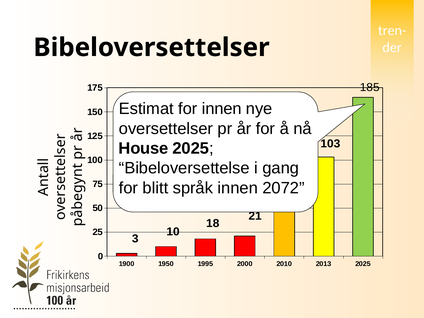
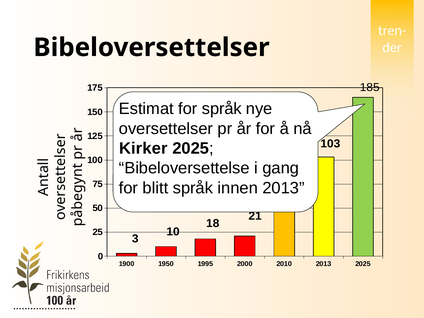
for innen: innen -> språk
House: House -> Kirker
innen 2072: 2072 -> 2013
